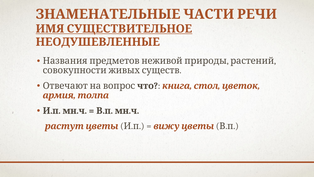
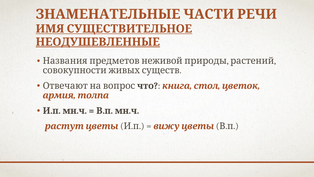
НЕОДУШЕВЛЕННЫЕ underline: none -> present
